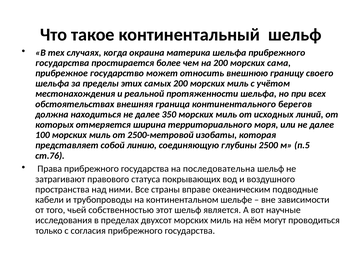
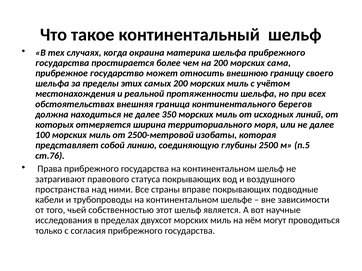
государства на последовательна: последовательна -> континентальном
вправе океаническим: океаническим -> покрывающих
